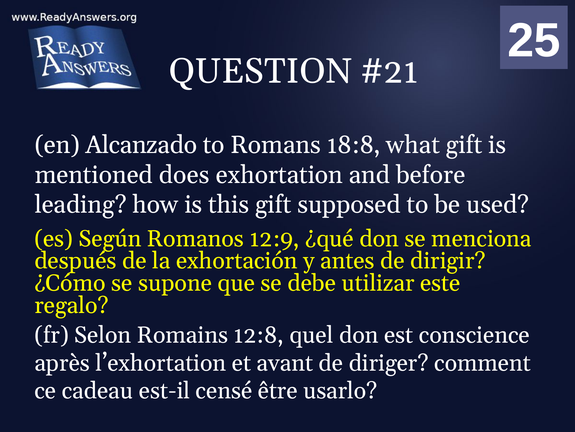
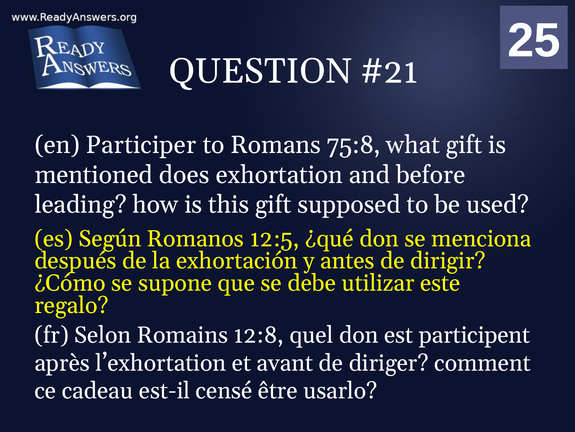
Alcanzado: Alcanzado -> Participer
18:8: 18:8 -> 75:8
12:9: 12:9 -> 12:5
conscience: conscience -> participent
